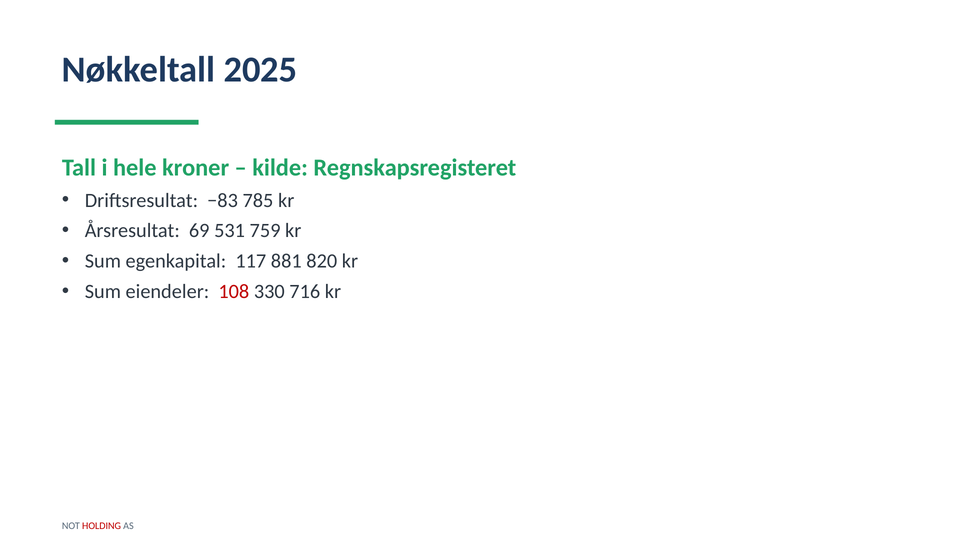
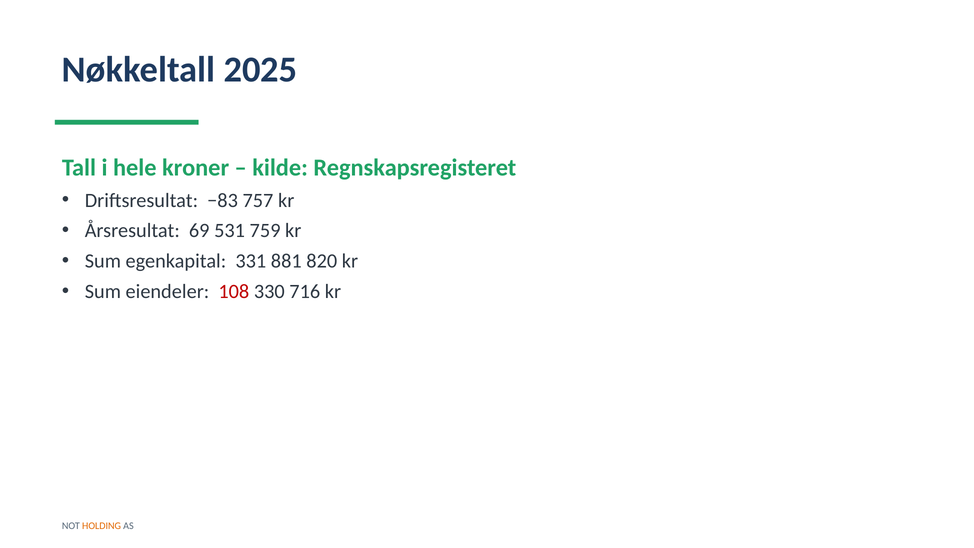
785: 785 -> 757
117: 117 -> 331
HOLDING colour: red -> orange
